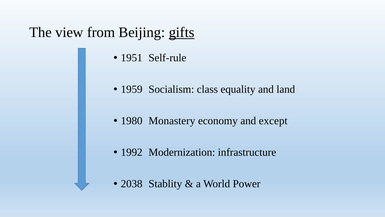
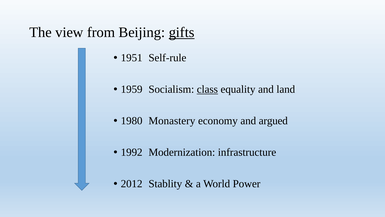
class underline: none -> present
except: except -> argued
2038: 2038 -> 2012
